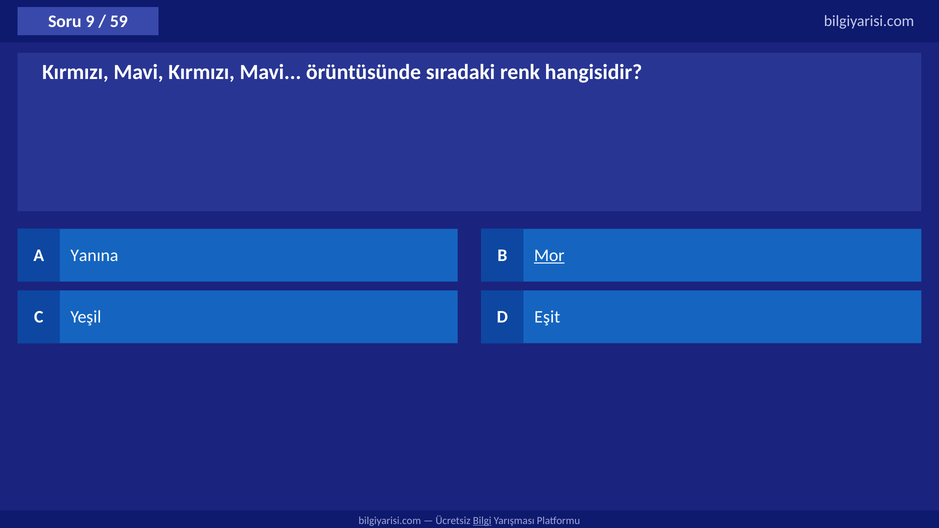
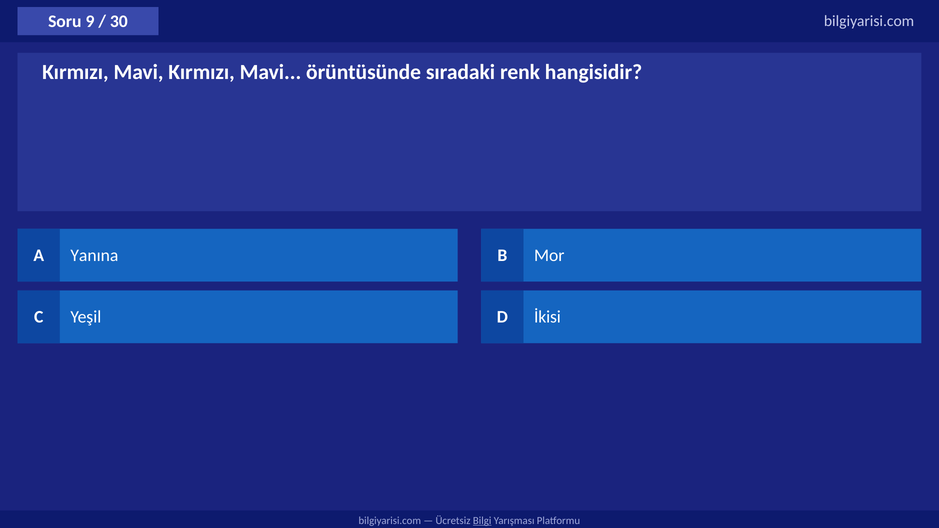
59: 59 -> 30
Mor underline: present -> none
Eşit: Eşit -> İkisi
